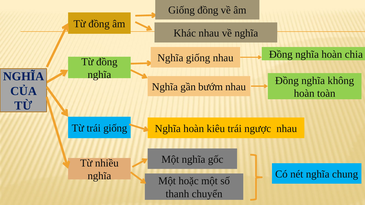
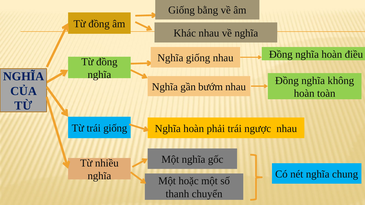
Giống đồng: đồng -> bằng
chia: chia -> điều
kiêu: kiêu -> phải
